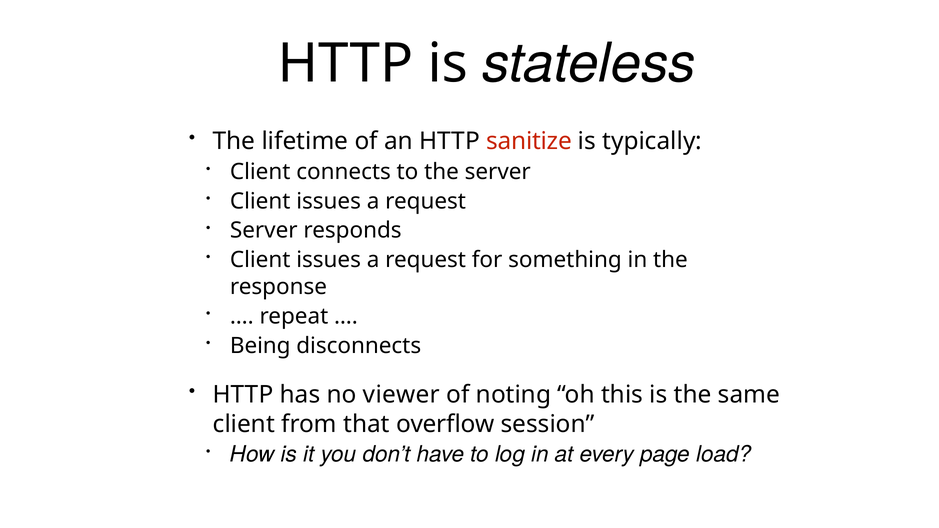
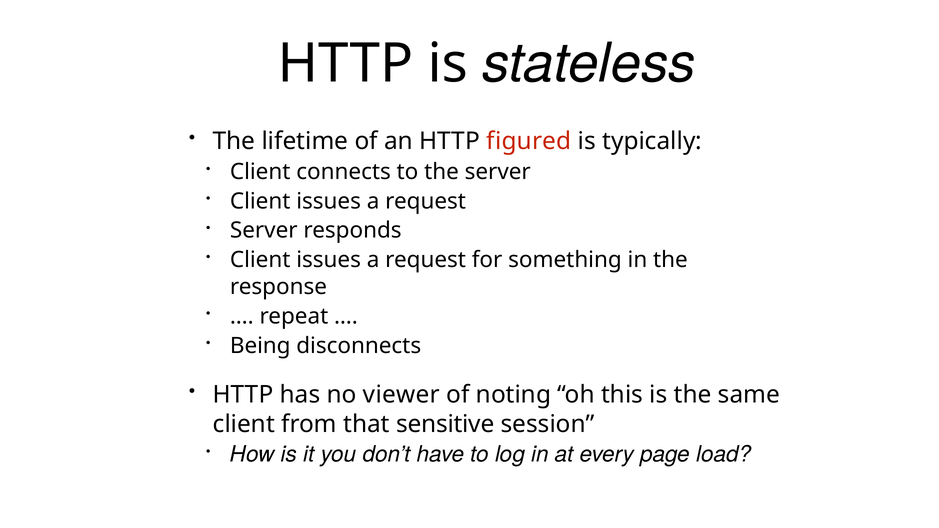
sanitize: sanitize -> figured
overflow: overflow -> sensitive
